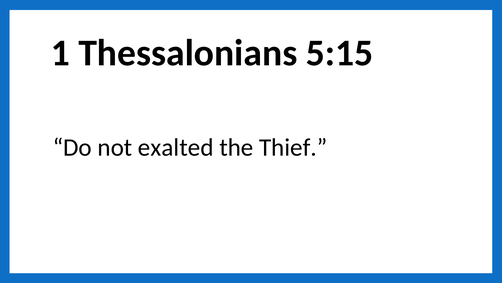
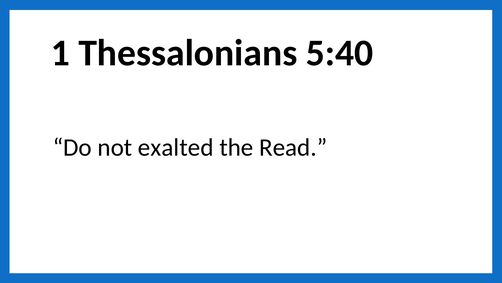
5:15: 5:15 -> 5:40
Thief: Thief -> Read
